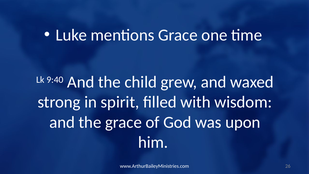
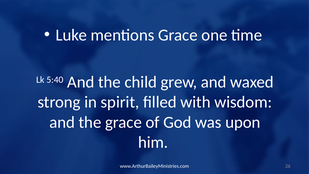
9:40: 9:40 -> 5:40
